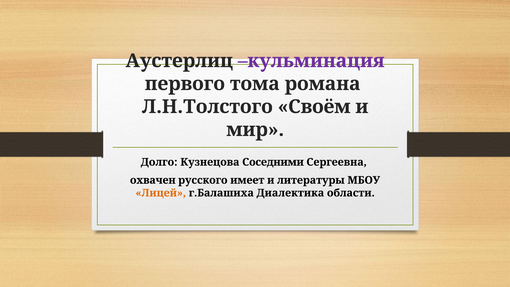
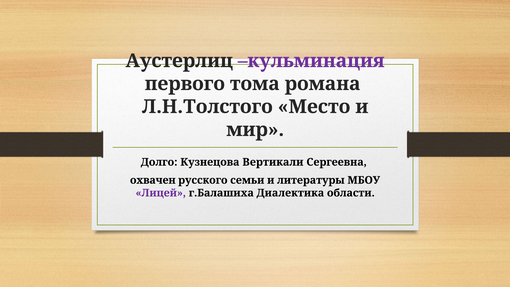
Своём: Своём -> Место
Соседними: Соседними -> Вертикали
имеет: имеет -> семьи
Лицей colour: orange -> purple
